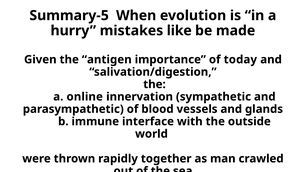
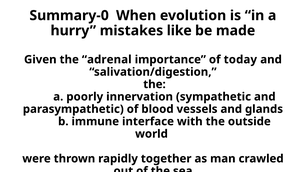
Summary-5: Summary-5 -> Summary-0
antigen: antigen -> adrenal
online: online -> poorly
